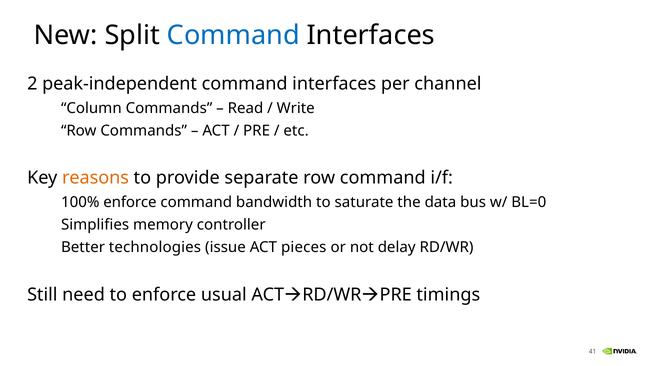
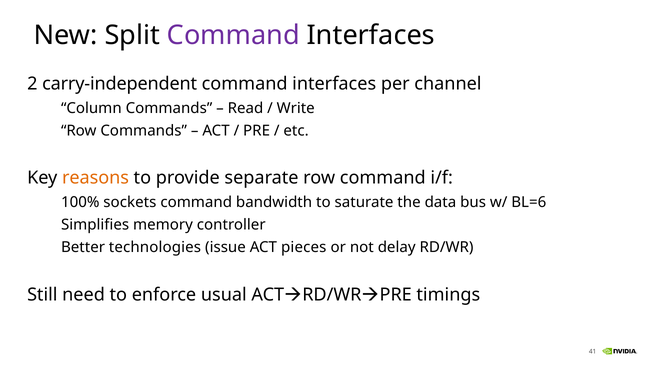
Command at (233, 35) colour: blue -> purple
peak-independent: peak-independent -> carry-independent
100% enforce: enforce -> sockets
BL=0: BL=0 -> BL=6
